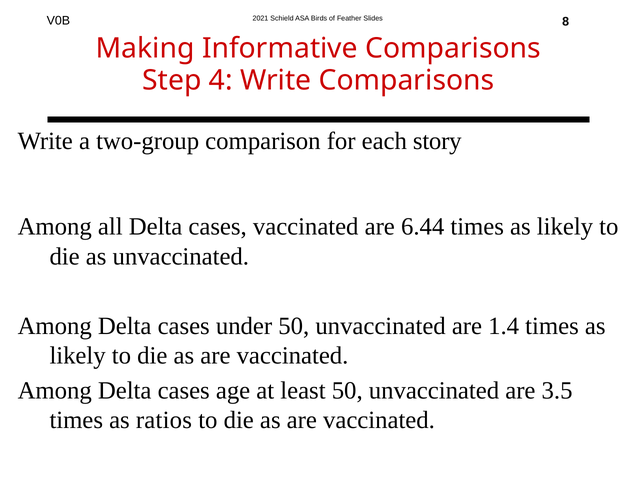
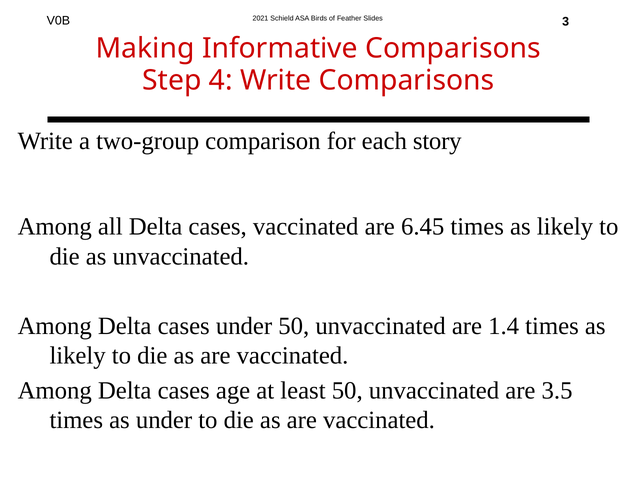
8: 8 -> 3
6.44: 6.44 -> 6.45
as ratios: ratios -> under
